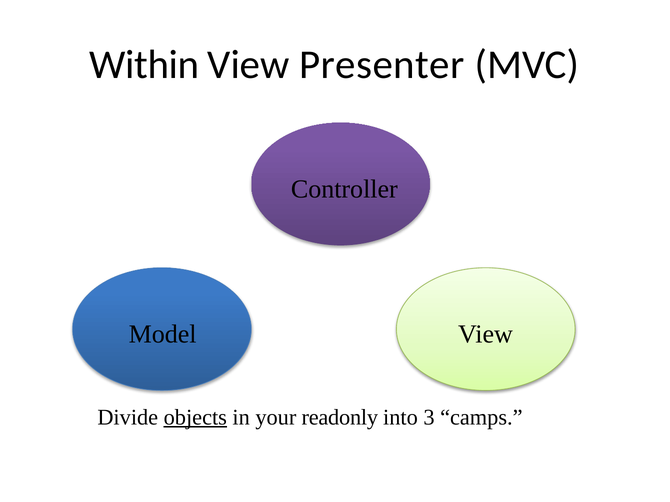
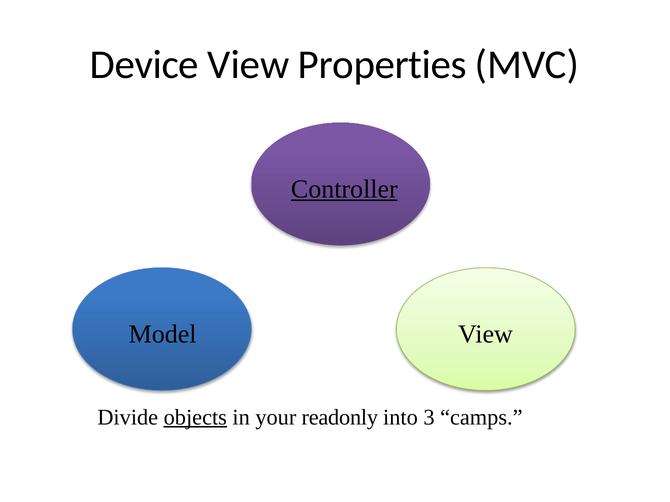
Within: Within -> Device
Presenter: Presenter -> Properties
Controller underline: none -> present
